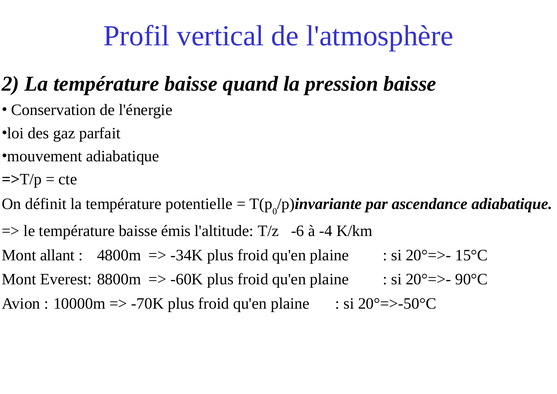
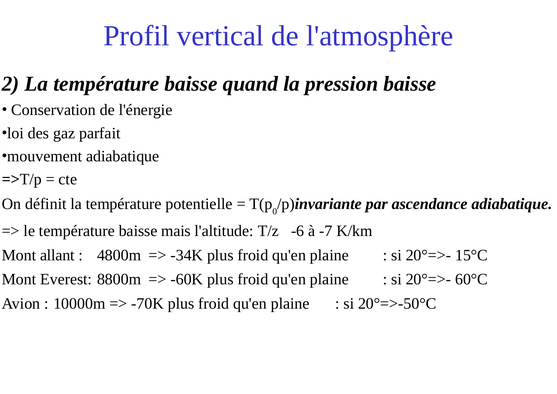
émis: émis -> mais
-4: -4 -> -7
90°C: 90°C -> 60°C
